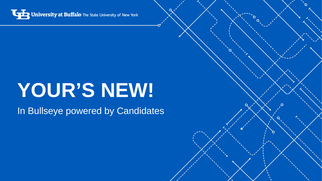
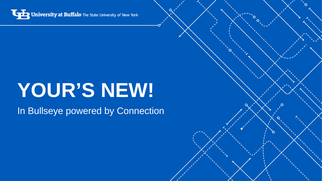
Candidates: Candidates -> Connection
